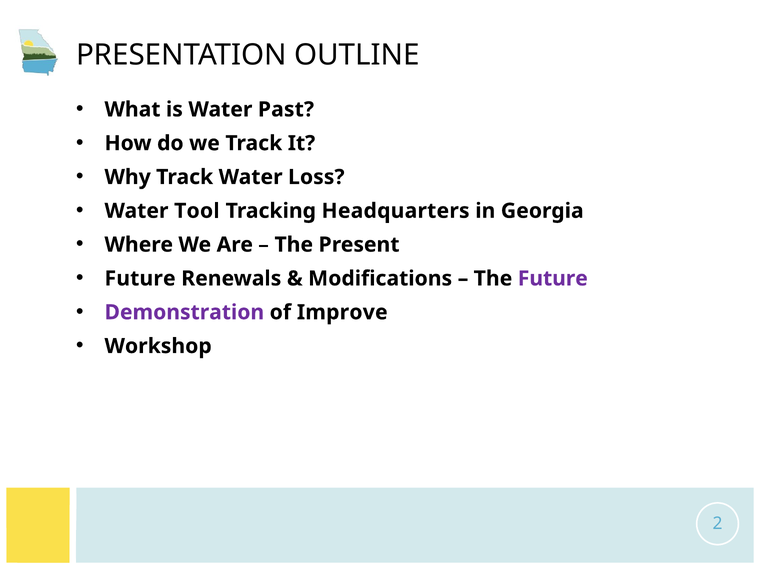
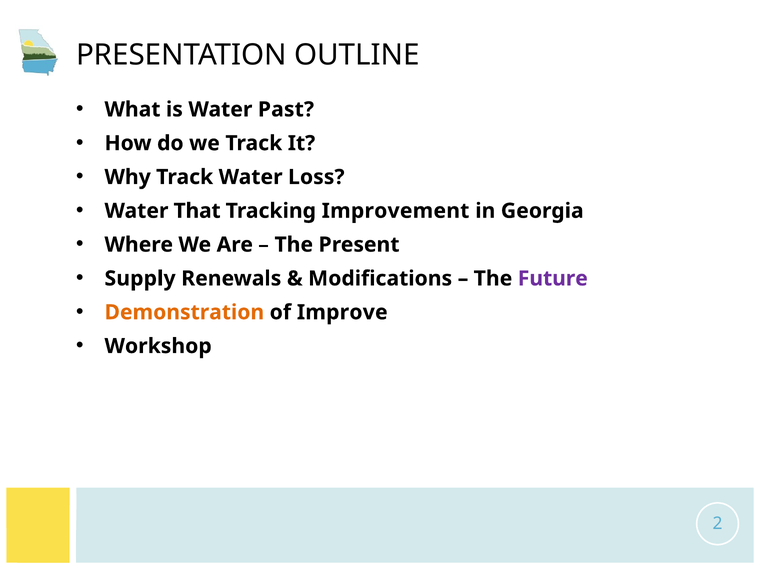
Tool: Tool -> That
Headquarters: Headquarters -> Improvement
Future at (140, 279): Future -> Supply
Demonstration colour: purple -> orange
